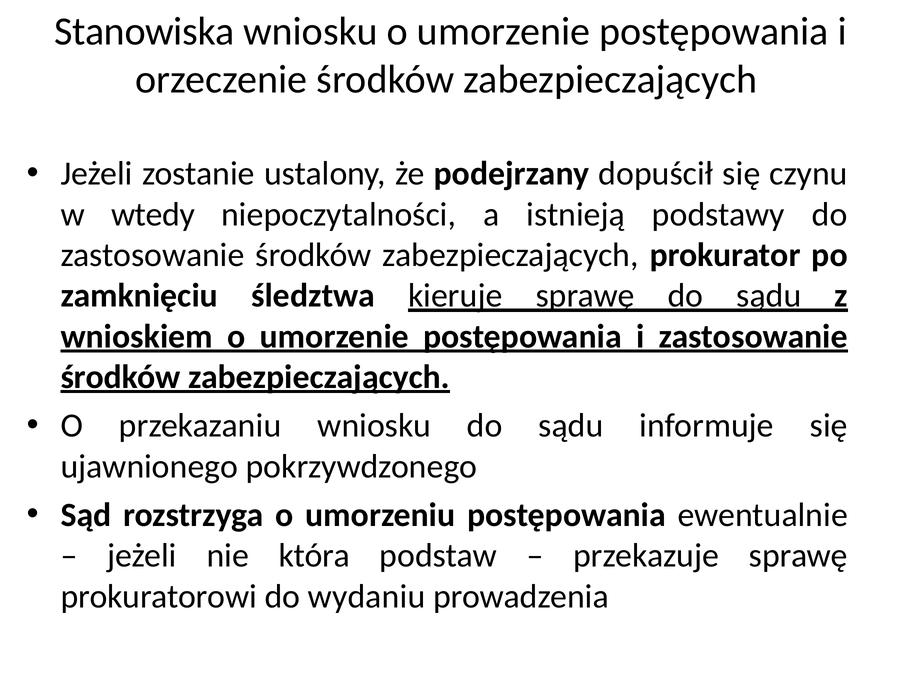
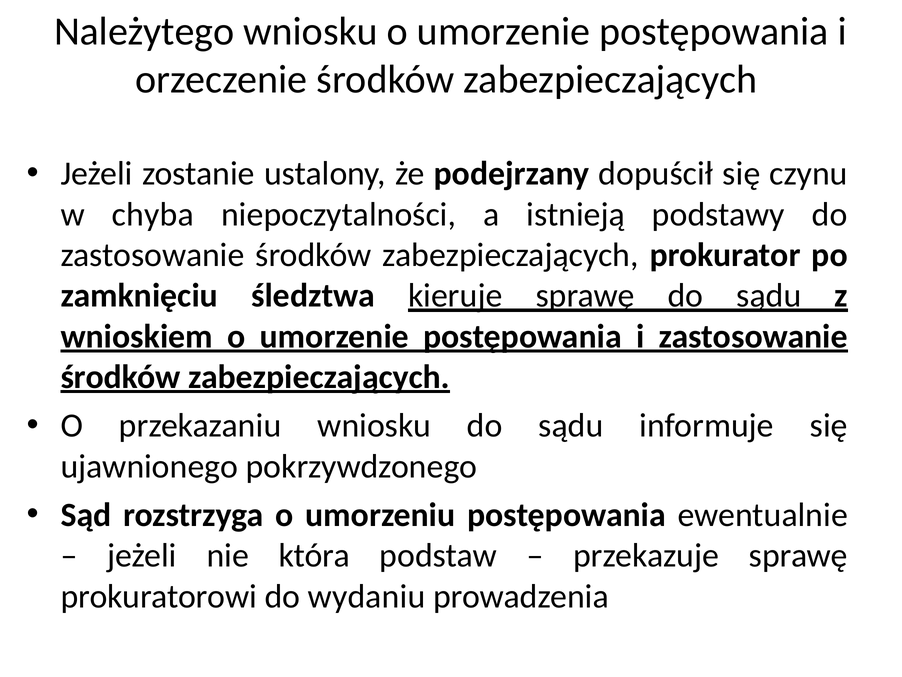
Stanowiska: Stanowiska -> Należytego
wtedy: wtedy -> chyba
